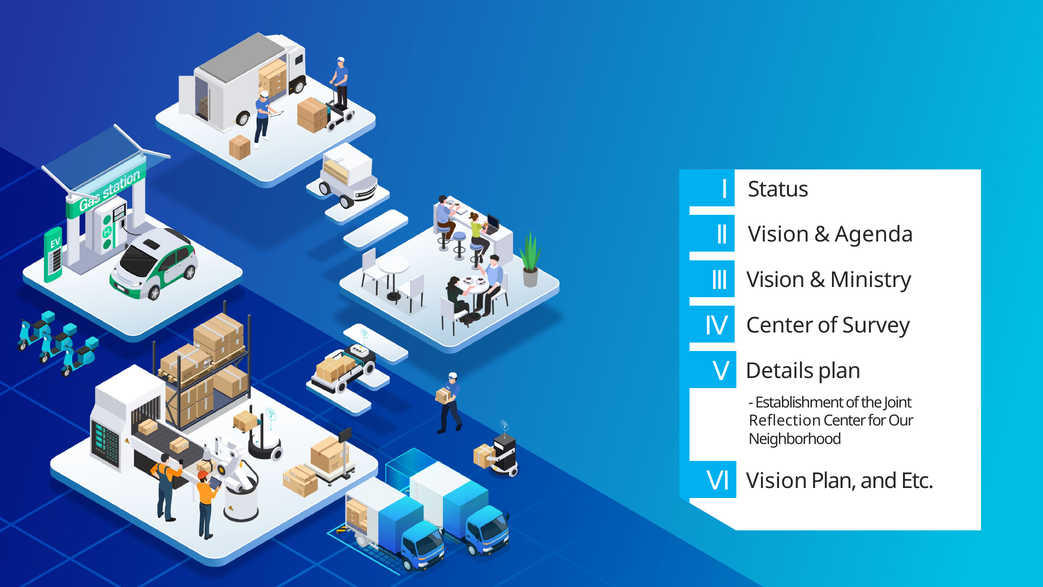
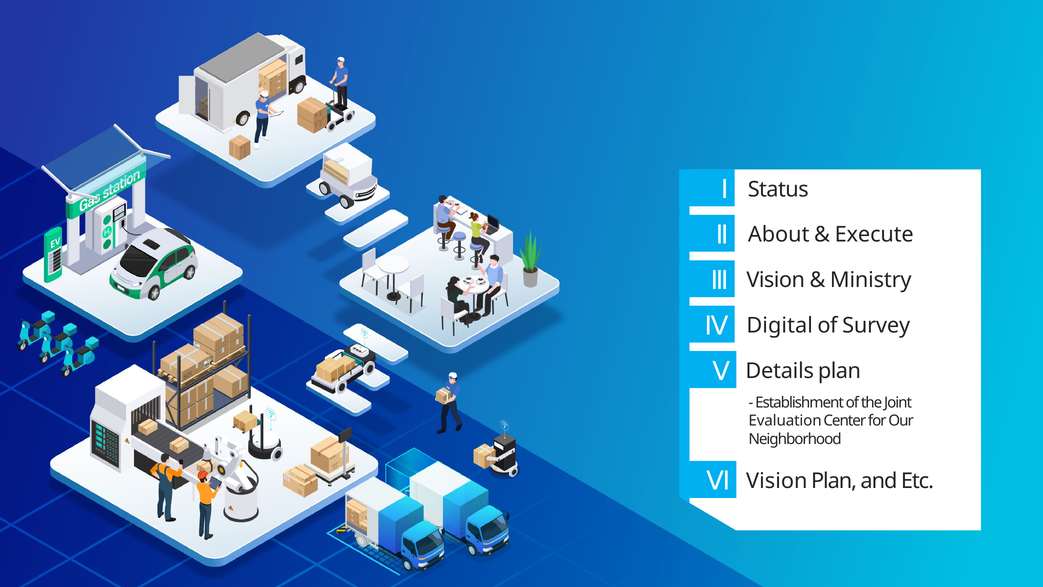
Vision at (779, 235): Vision -> About
Agenda: Agenda -> Execute
Center at (780, 325): Center -> Digital
Reflection: Reflection -> Evaluation
